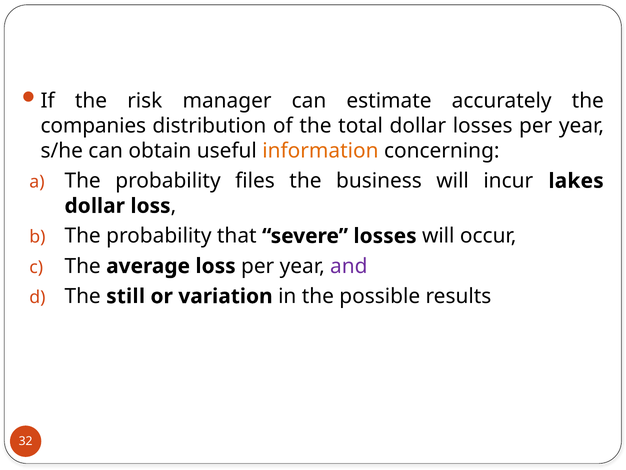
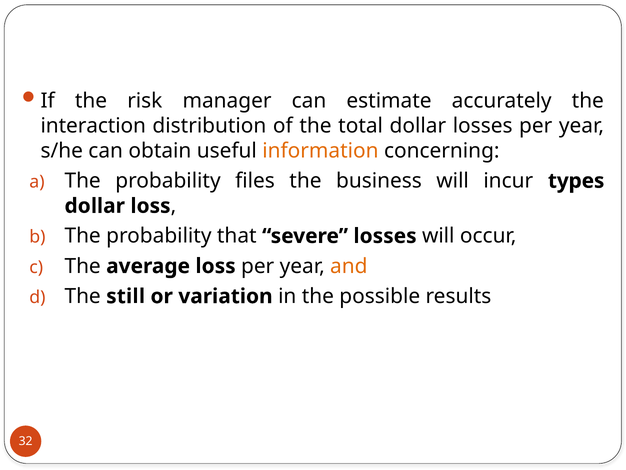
companies: companies -> interaction
lakes: lakes -> types
and colour: purple -> orange
